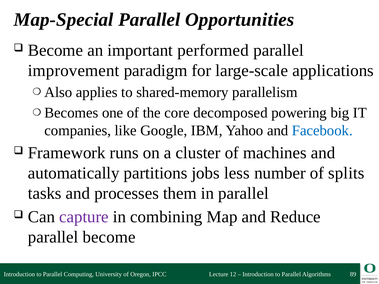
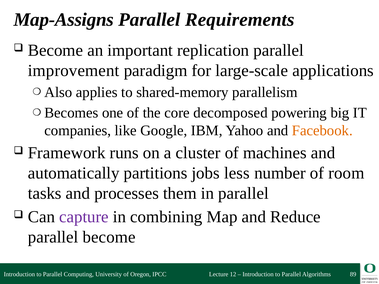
Map-Special: Map-Special -> Map-Assigns
Opportunities: Opportunities -> Requirements
performed: performed -> replication
Facebook colour: blue -> orange
splits: splits -> room
